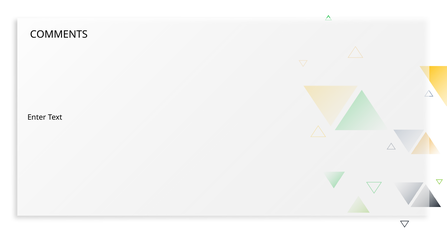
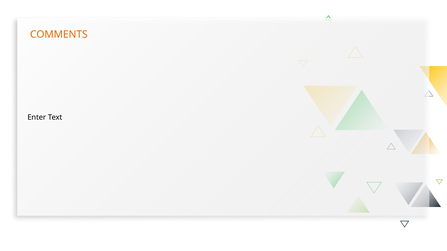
COMMENTS colour: black -> orange
